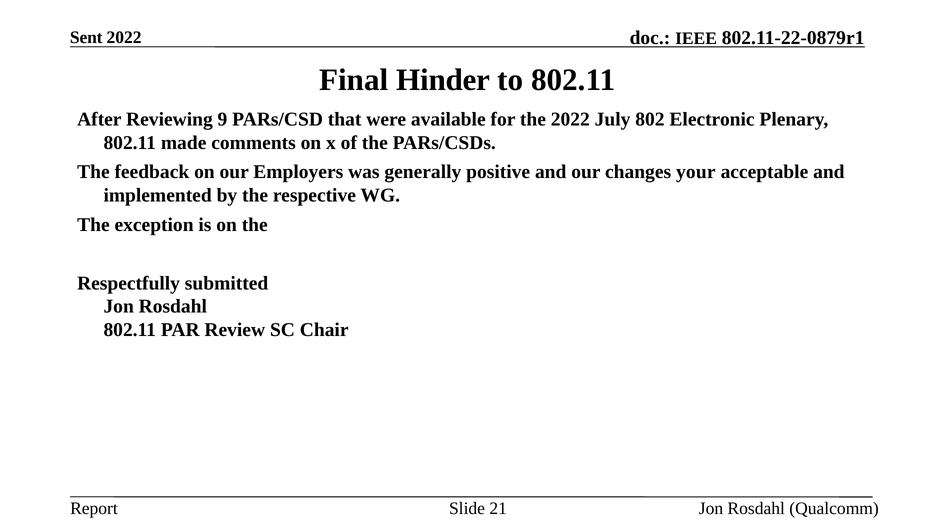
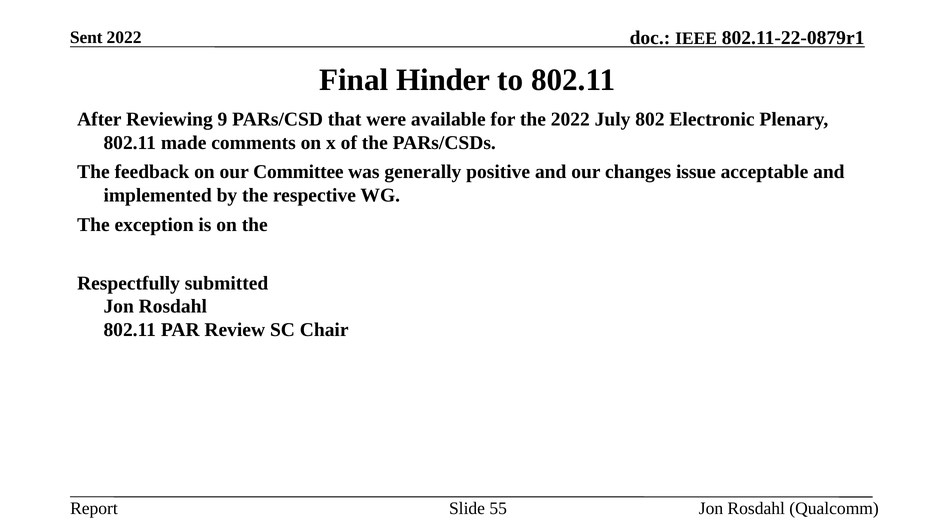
Employers: Employers -> Committee
your: your -> issue
21: 21 -> 55
